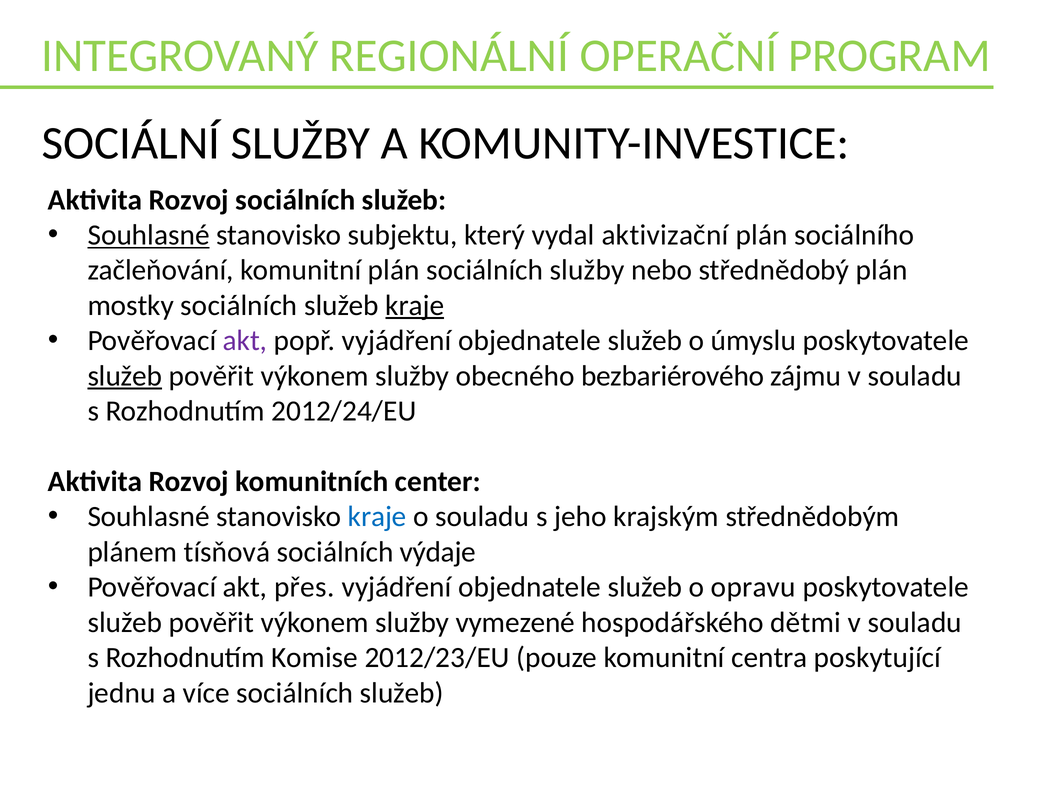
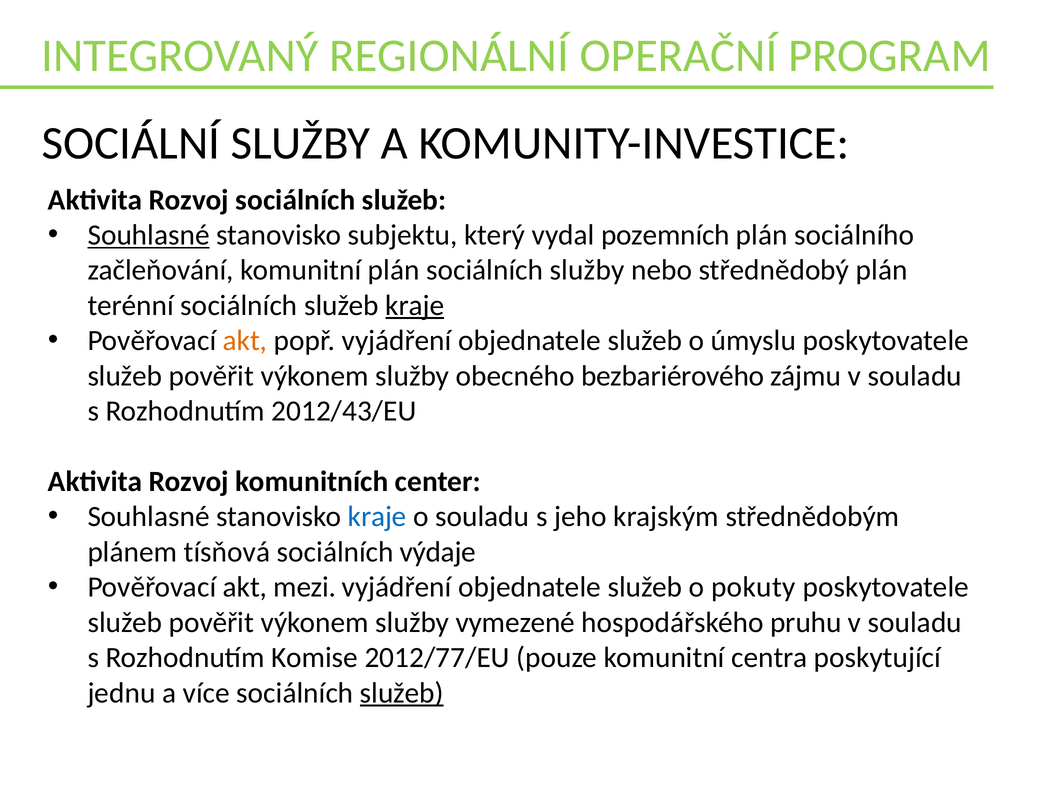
aktivizační: aktivizační -> pozemních
mostky: mostky -> terénní
akt at (245, 341) colour: purple -> orange
služeb at (125, 376) underline: present -> none
2012/24/EU: 2012/24/EU -> 2012/43/EU
přes: přes -> mezi
opravu: opravu -> pokuty
dětmi: dětmi -> pruhu
2012/23/EU: 2012/23/EU -> 2012/77/EU
služeb at (402, 693) underline: none -> present
